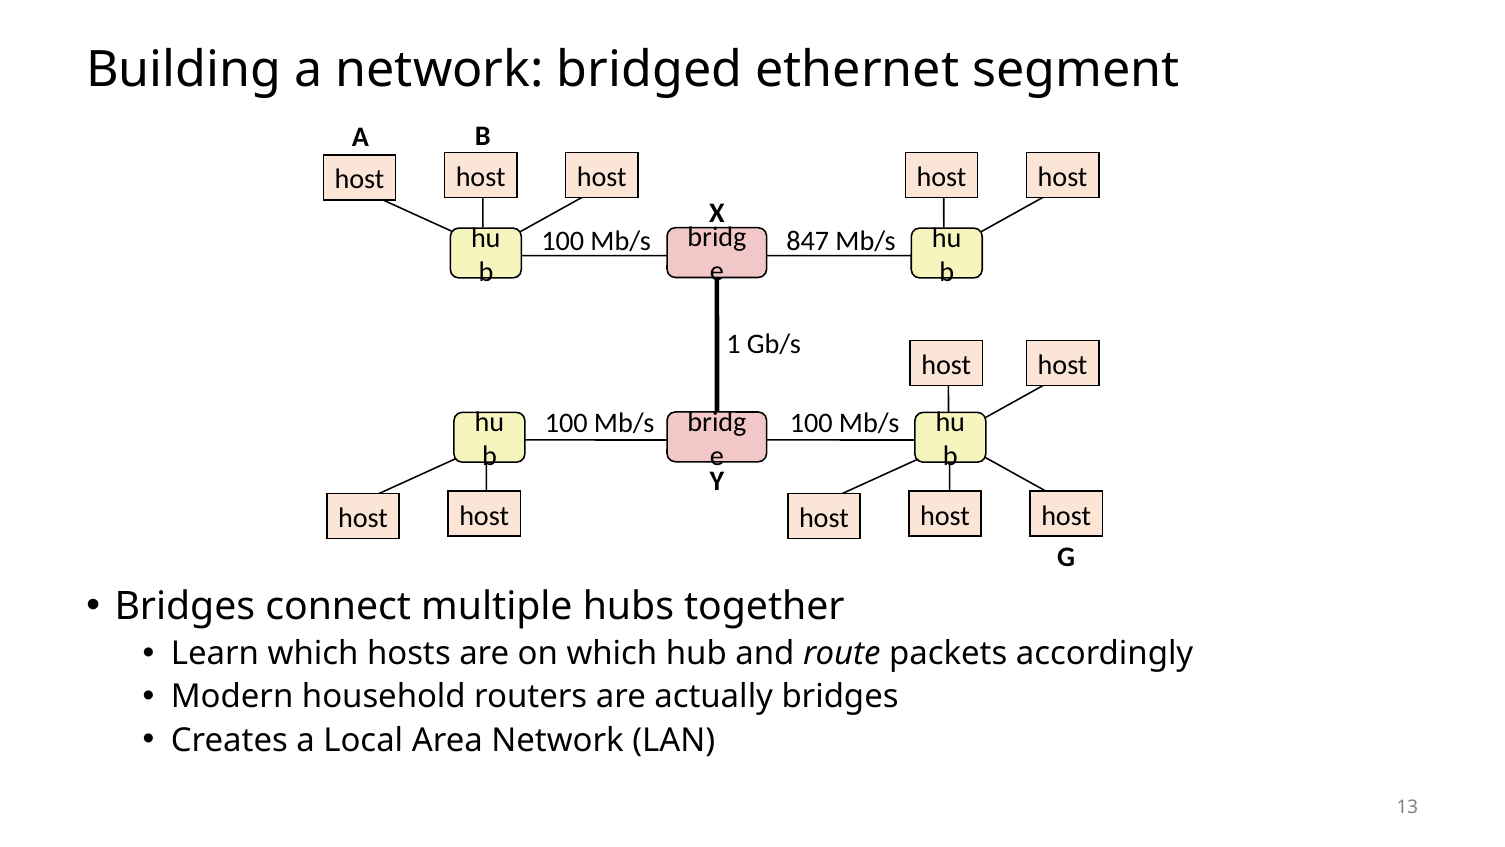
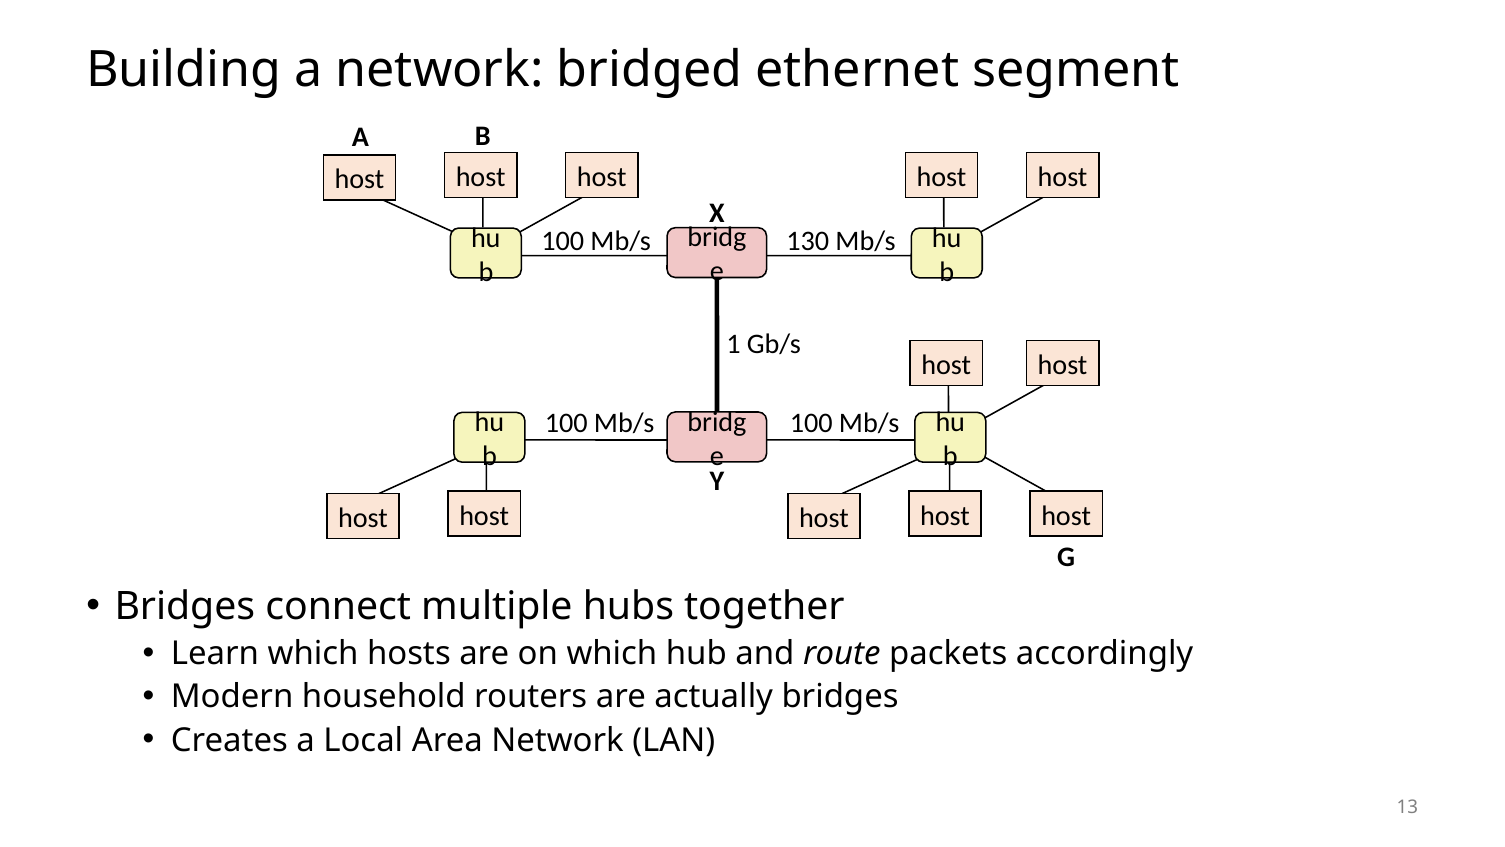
847: 847 -> 130
